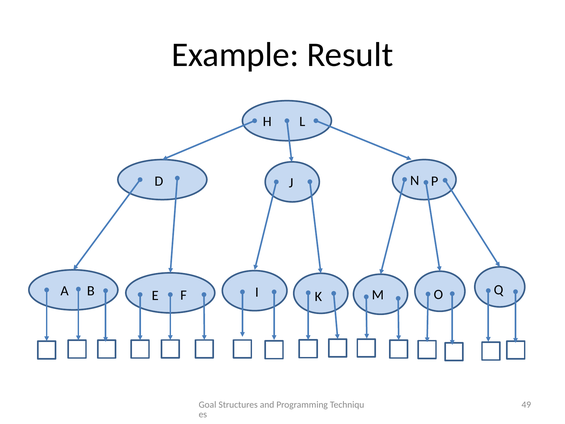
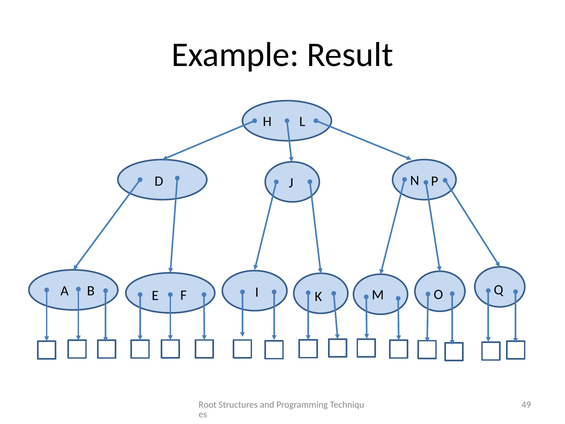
Goal: Goal -> Root
